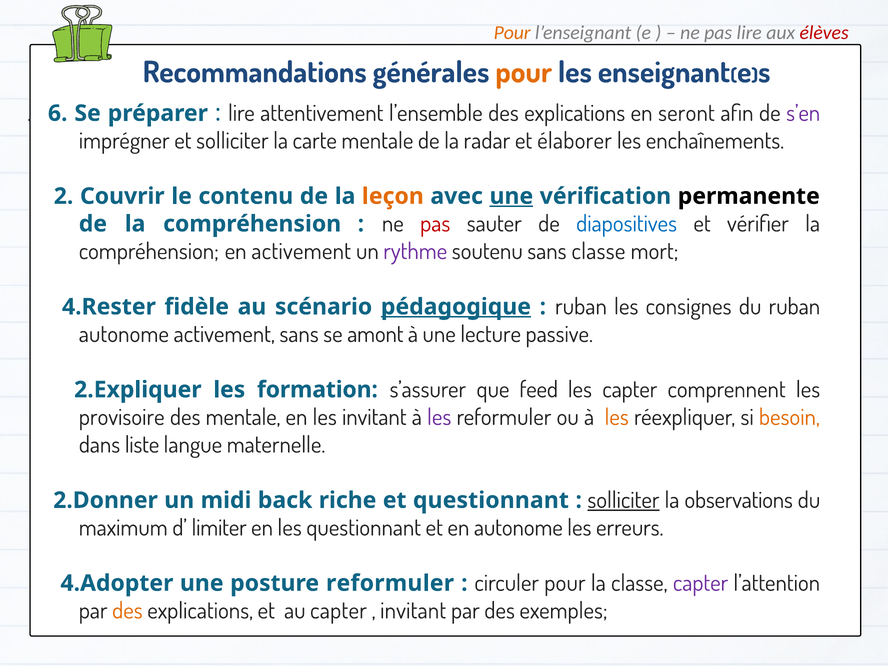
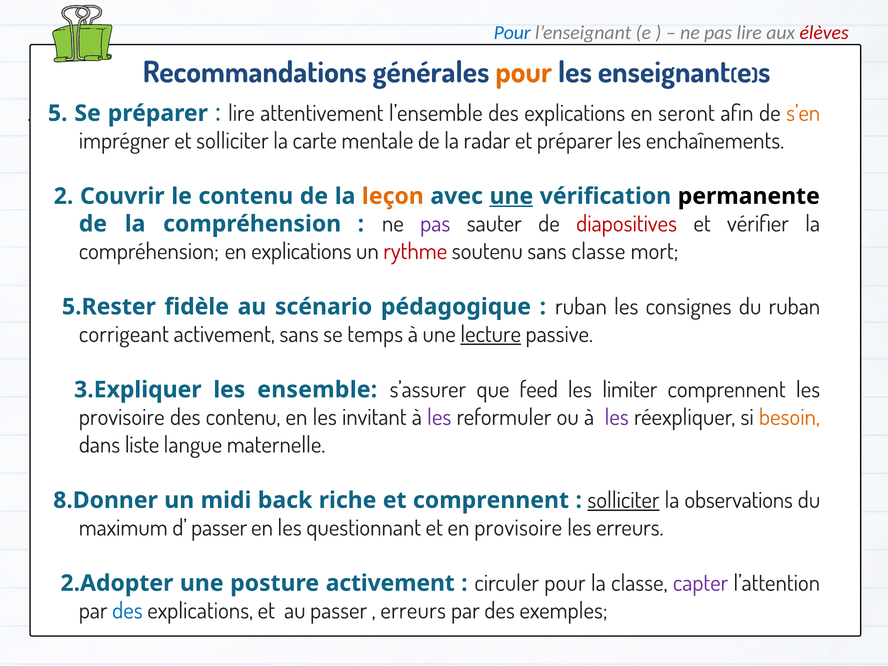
Pour at (512, 33) colour: orange -> blue
6: 6 -> 5
s’en colour: purple -> orange
et élaborer: élaborer -> préparer
pas at (435, 224) colour: red -> purple
diapositives colour: blue -> red
en activement: activement -> explications
rythme colour: purple -> red
4.Rester: 4.Rester -> 5.Rester
pédagogique underline: present -> none
autonome at (124, 334): autonome -> corrigeant
amont: amont -> temps
lecture underline: none -> present
2.Expliquer: 2.Expliquer -> 3.Expliquer
formation: formation -> ensemble
les capter: capter -> limiter
des mentale: mentale -> contenu
les at (617, 417) colour: orange -> purple
2.Donner: 2.Donner -> 8.Donner
et questionnant: questionnant -> comprennent
d limiter: limiter -> passer
en autonome: autonome -> provisoire
4.Adopter: 4.Adopter -> 2.Adopter
posture reformuler: reformuler -> activement
des at (127, 611) colour: orange -> blue
au capter: capter -> passer
invitant at (413, 611): invitant -> erreurs
